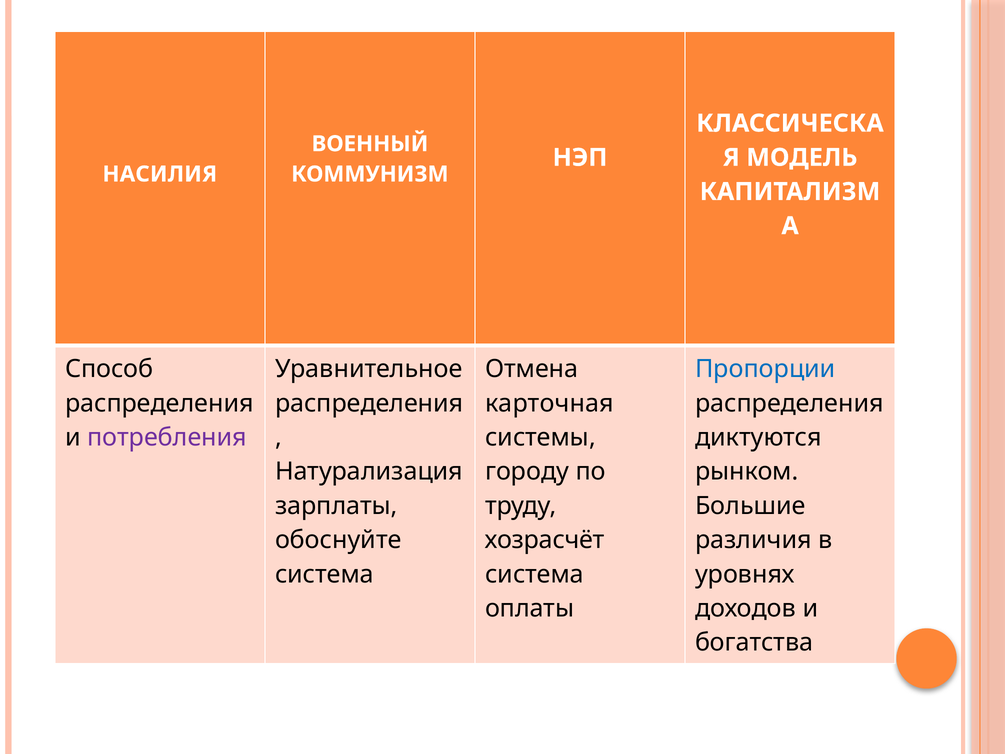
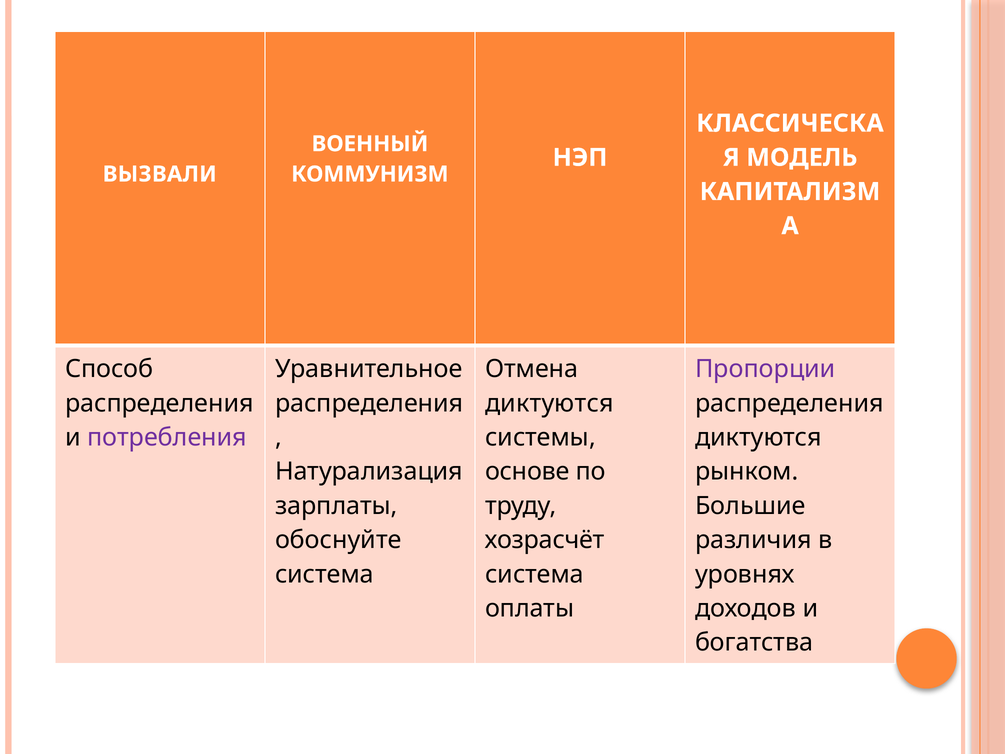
НАСИЛИЯ: НАСИЛИЯ -> ВЫЗВАЛИ
Пропорции colour: blue -> purple
карточная at (549, 403): карточная -> диктуются
городу: городу -> основе
